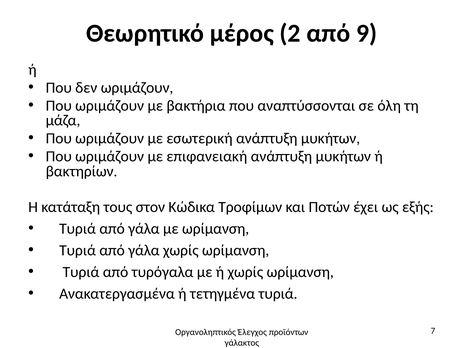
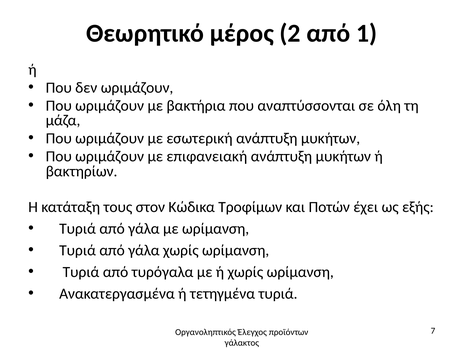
9: 9 -> 1
